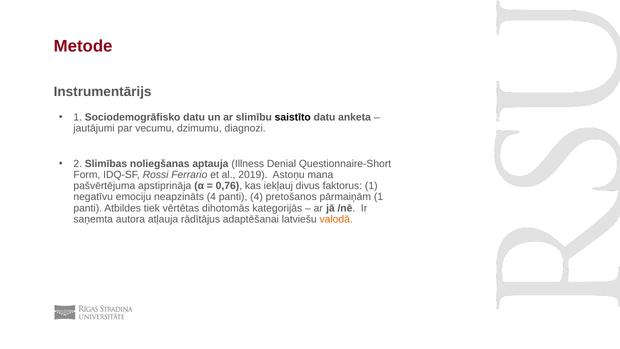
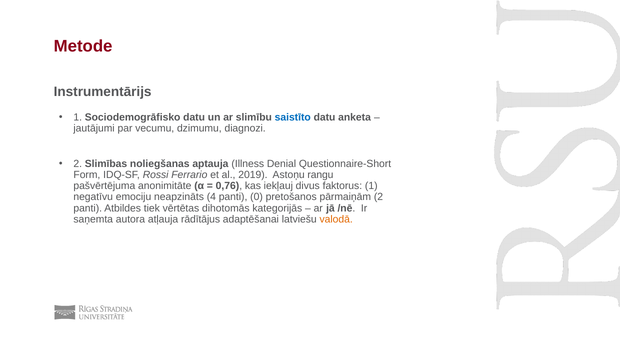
saistīto colour: black -> blue
mana: mana -> rangu
apstiprināja: apstiprināja -> anonimitāte
panti 4: 4 -> 0
pārmaiņām 1: 1 -> 2
